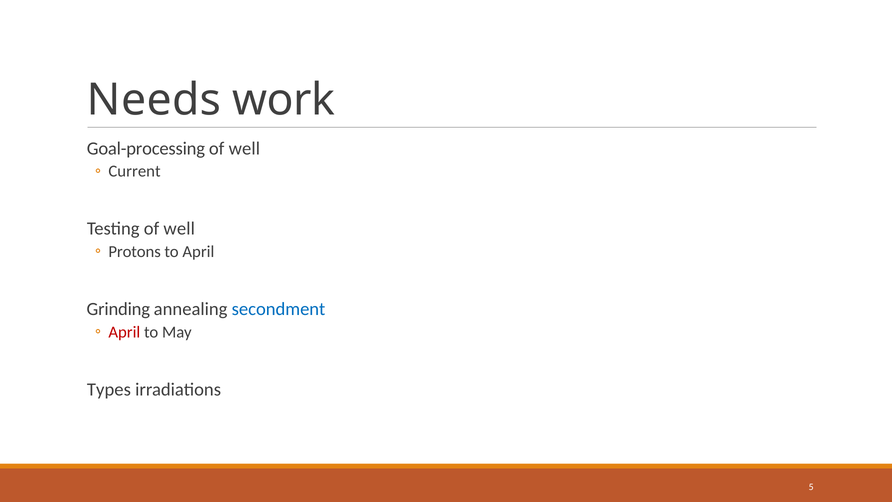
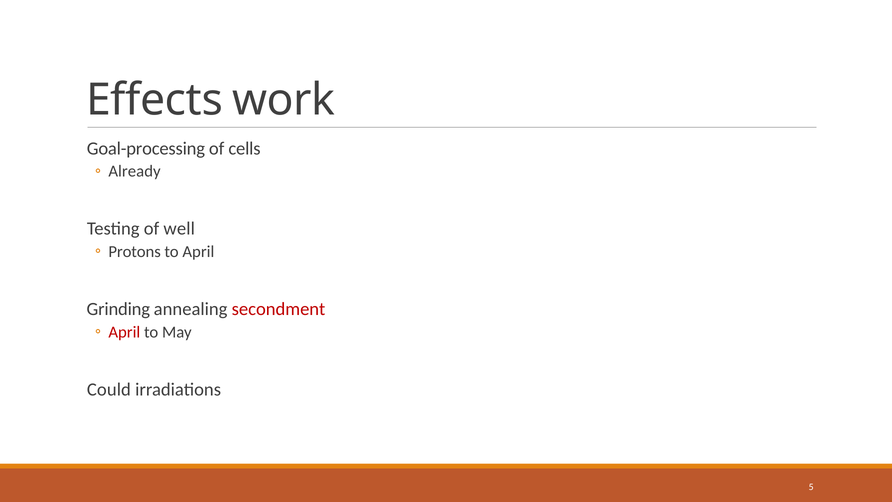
Needs: Needs -> Effects
well at (244, 148): well -> cells
Current: Current -> Already
secondment colour: blue -> red
Types: Types -> Could
